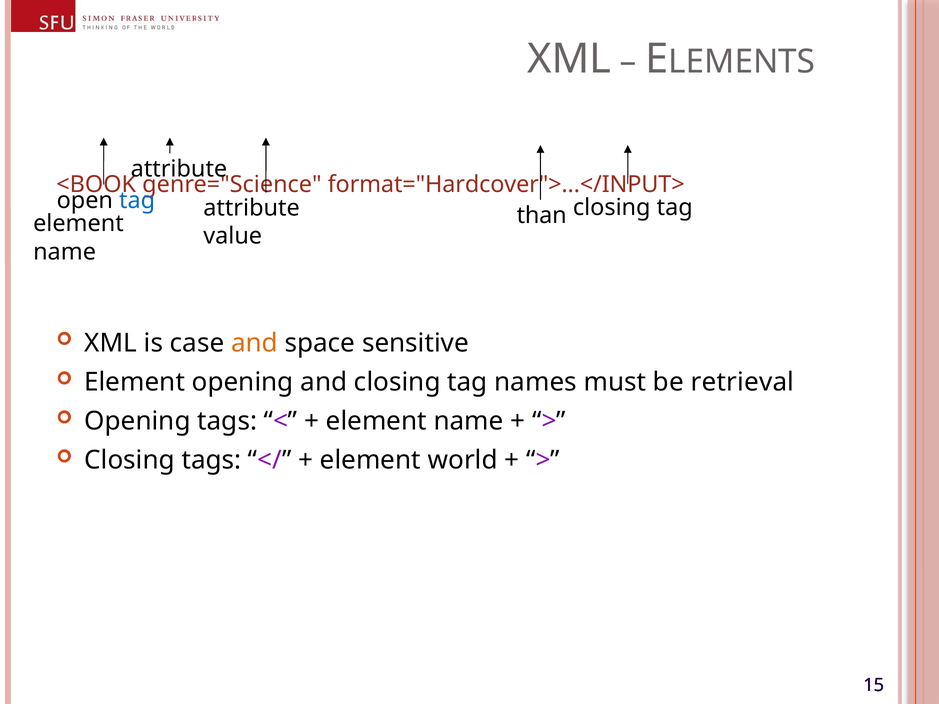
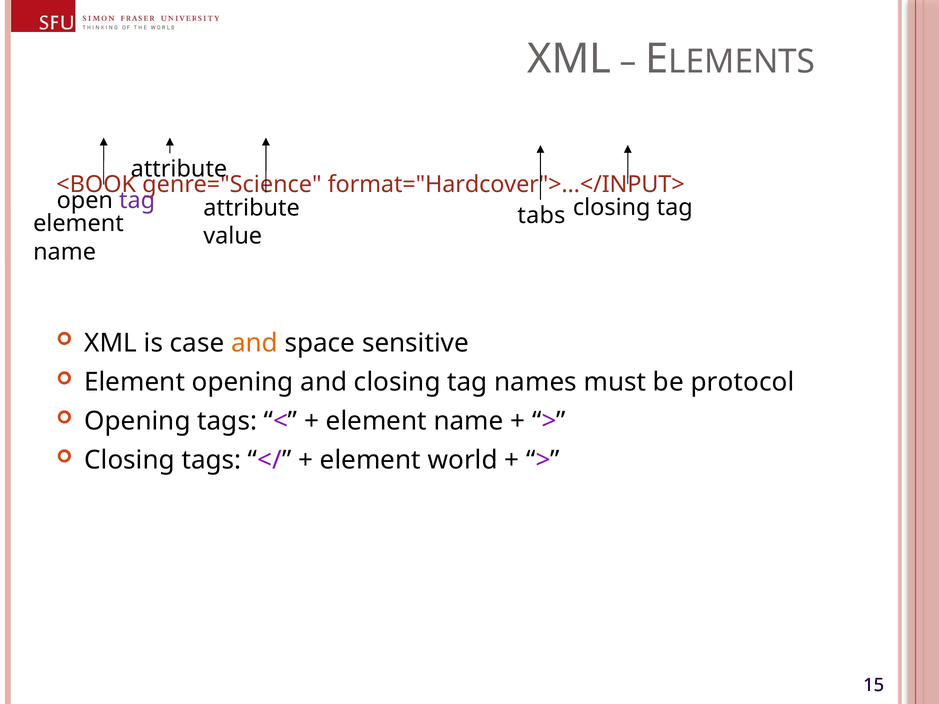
tag at (137, 200) colour: blue -> purple
than: than -> tabs
retrieval: retrieval -> protocol
